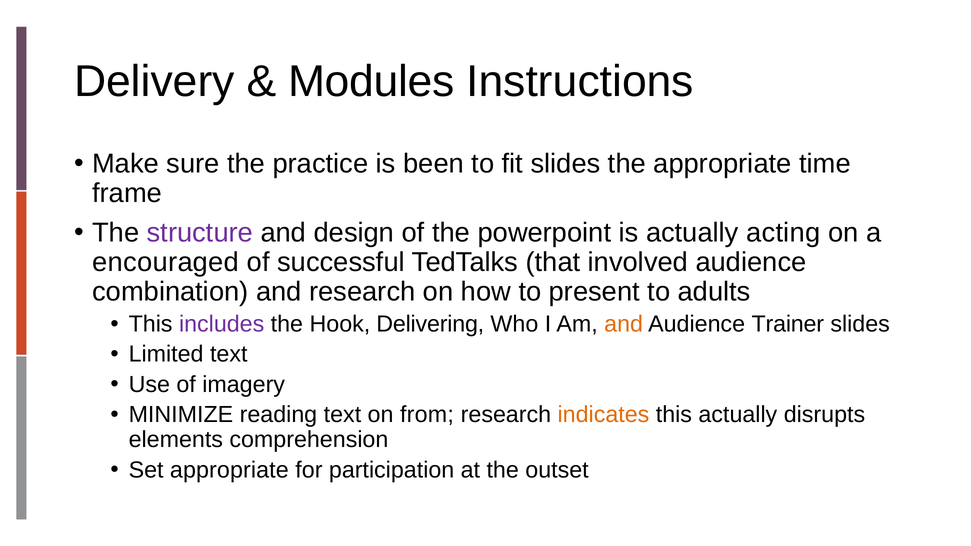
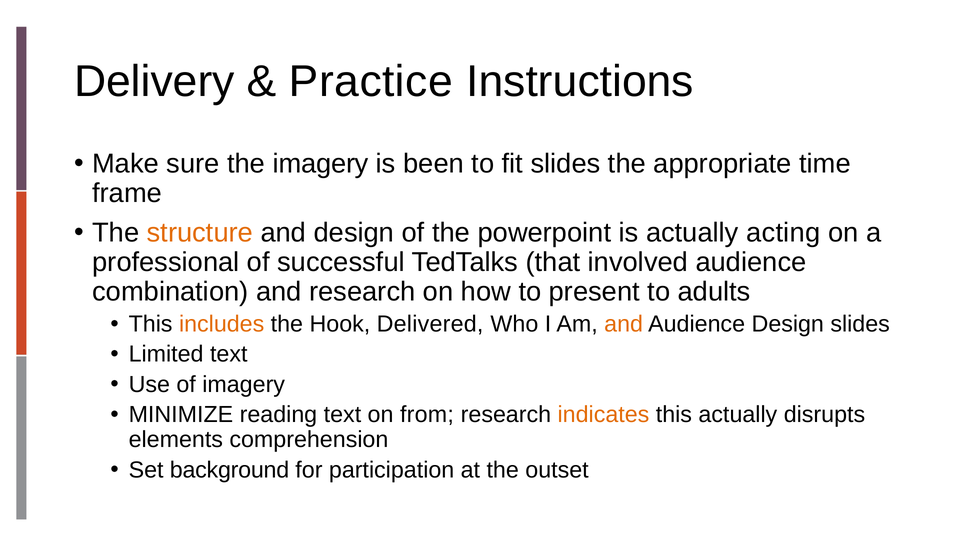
Modules: Modules -> Practice
the practice: practice -> imagery
structure colour: purple -> orange
encouraged: encouraged -> professional
includes colour: purple -> orange
Delivering: Delivering -> Delivered
Audience Trainer: Trainer -> Design
Set appropriate: appropriate -> background
